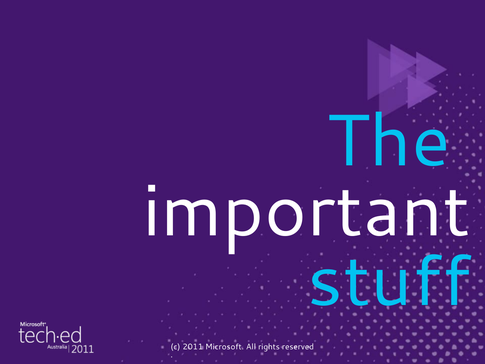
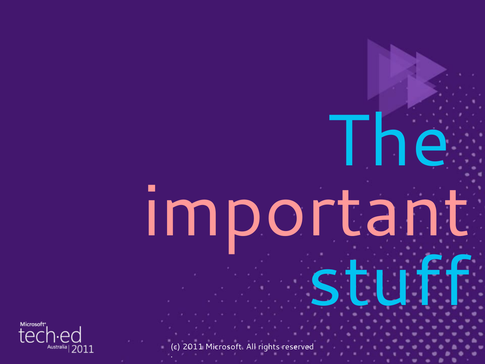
important colour: white -> pink
